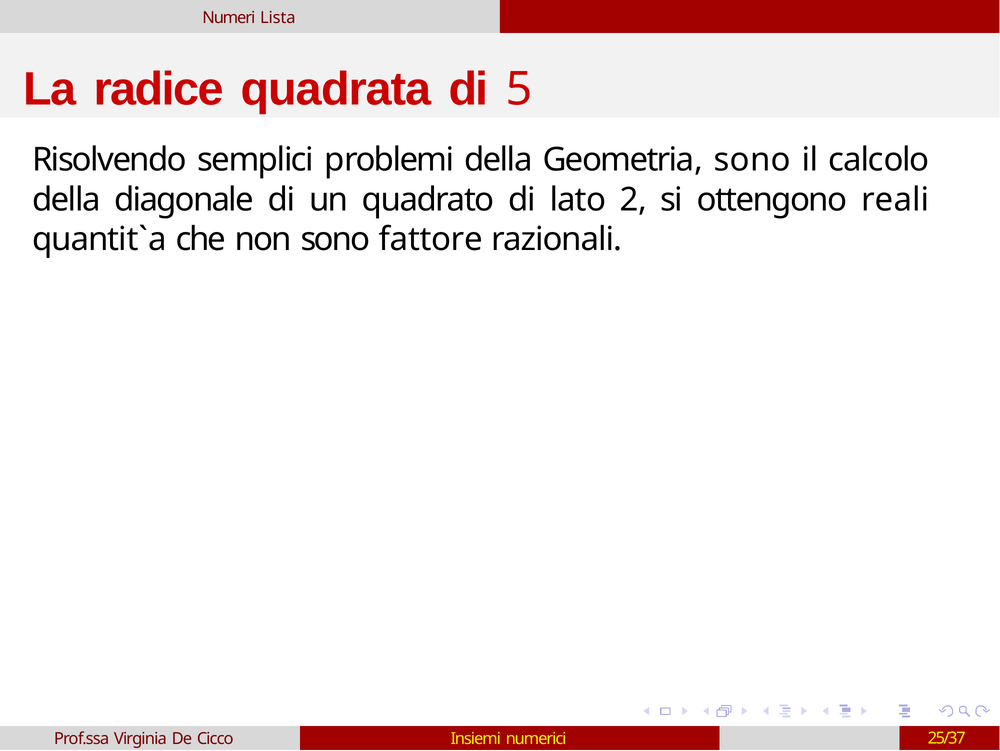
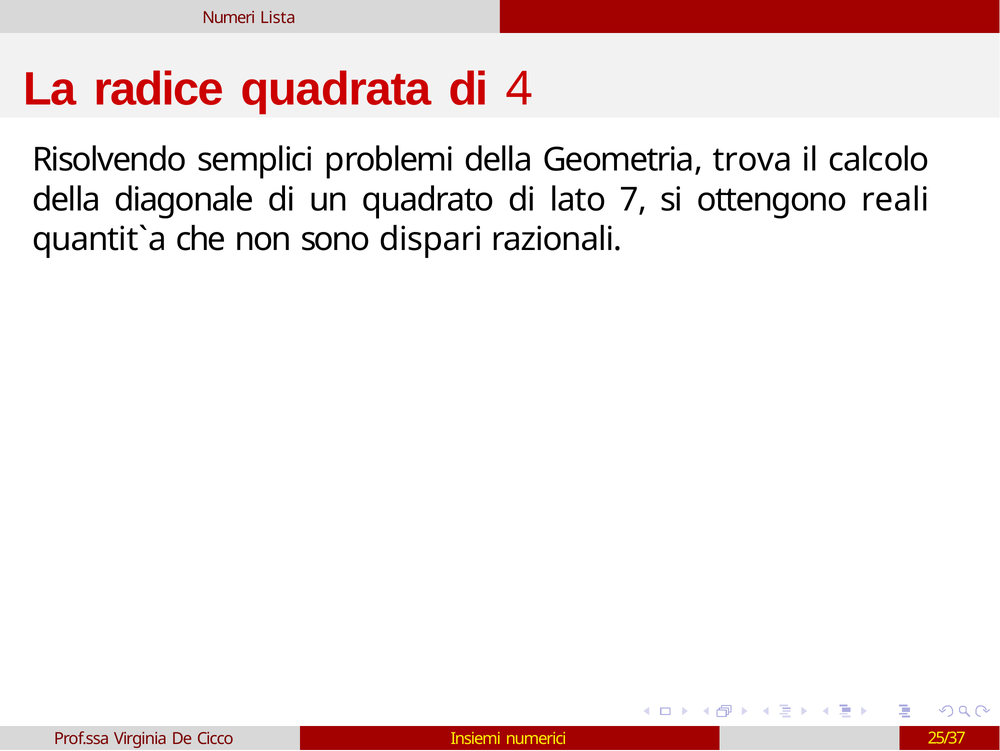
5: 5 -> 4
Geometria sono: sono -> trova
2: 2 -> 7
fattore: fattore -> dispari
